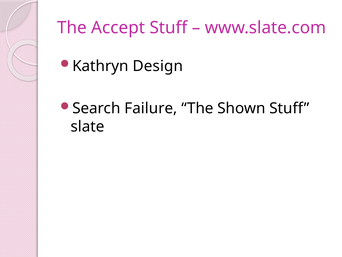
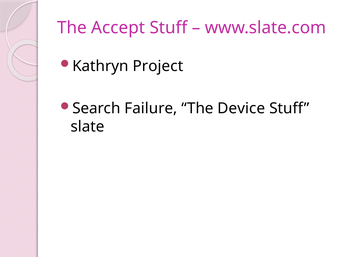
Design: Design -> Project
Shown: Shown -> Device
